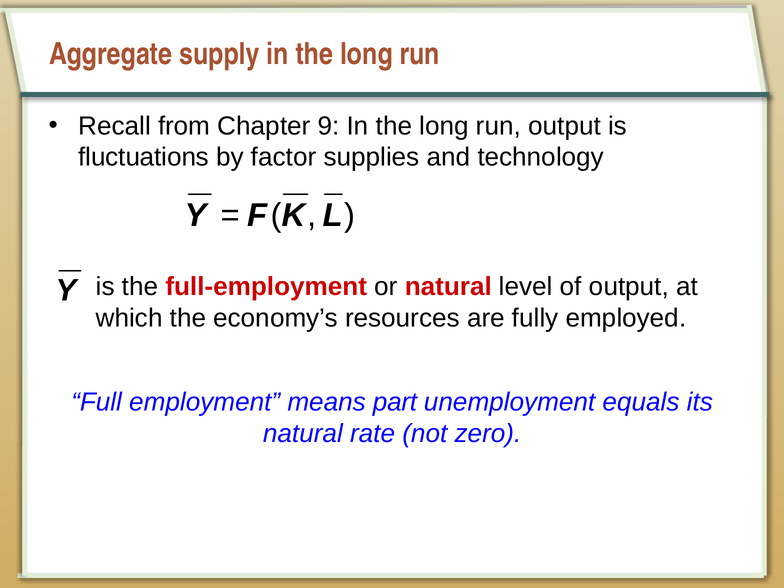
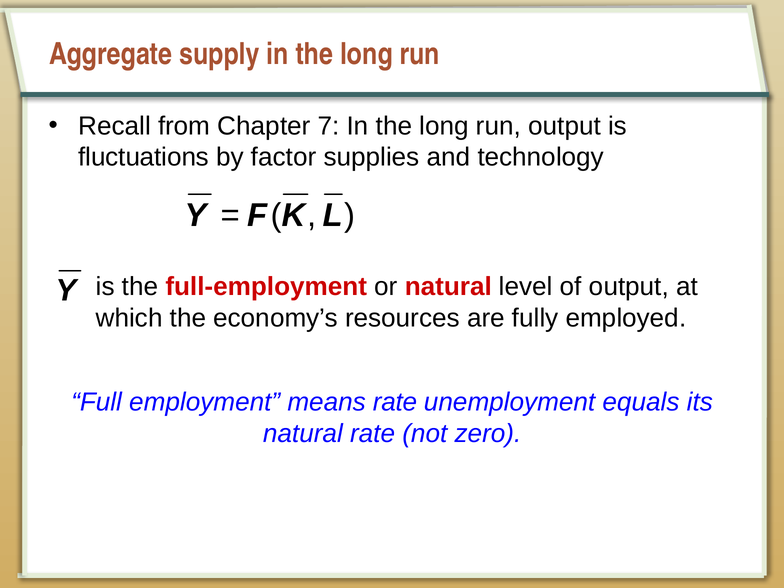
9: 9 -> 7
means part: part -> rate
